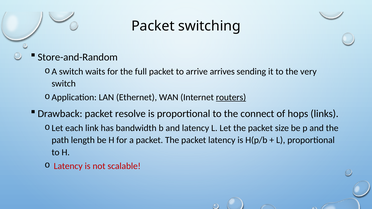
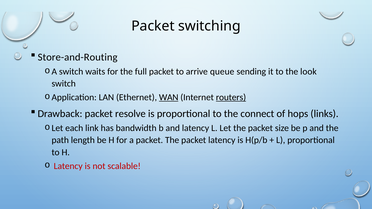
Store-and-Random: Store-and-Random -> Store-and-Routing
arrives: arrives -> queue
very: very -> look
WAN underline: none -> present
